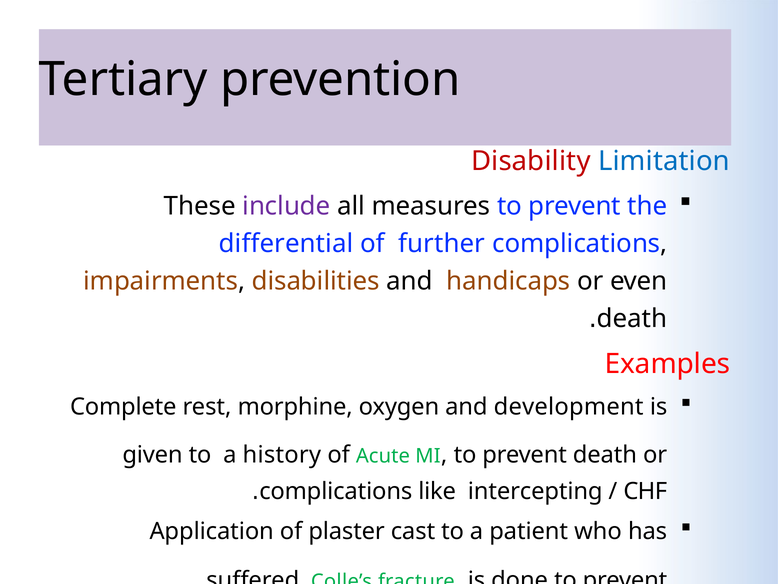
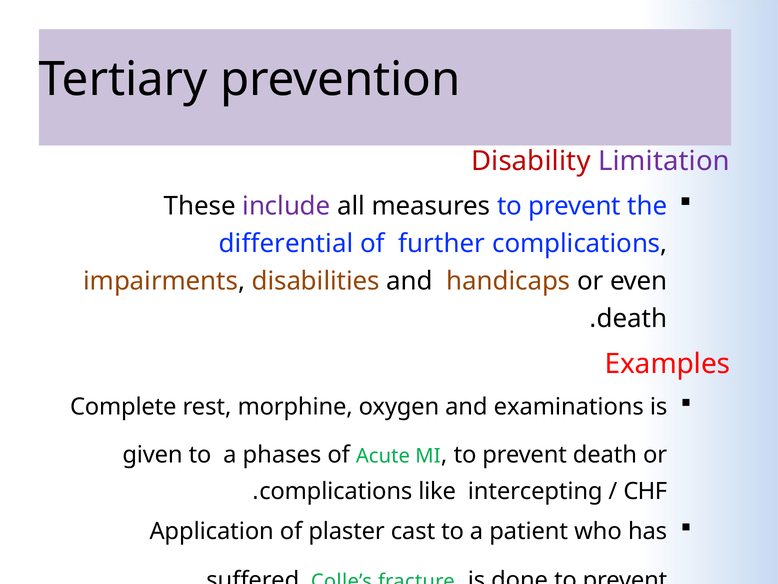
Limitation colour: blue -> purple
development: development -> examinations
history: history -> phases
